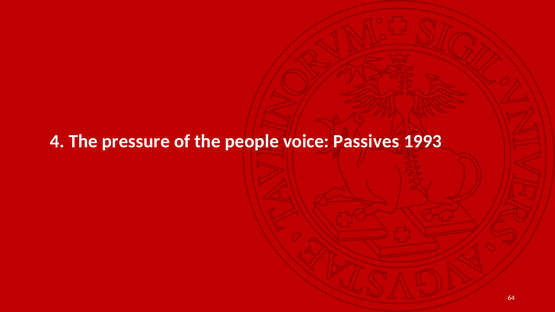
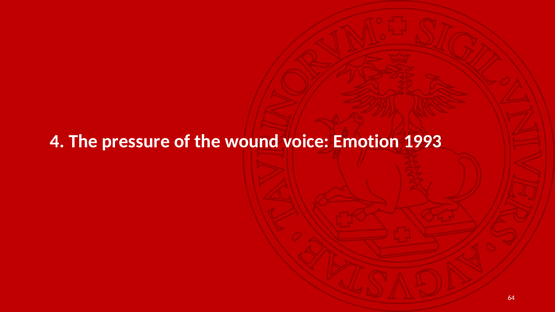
people: people -> wound
Passives: Passives -> Emotion
